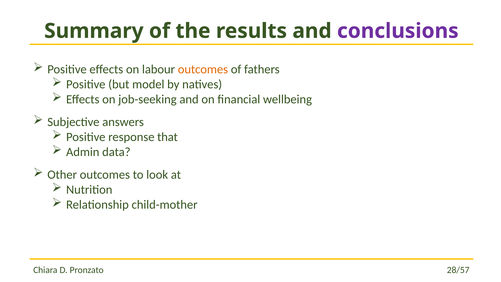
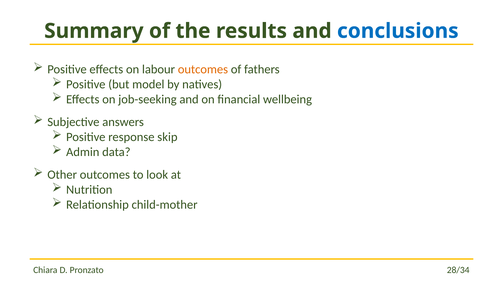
conclusions colour: purple -> blue
that: that -> skip
28/57: 28/57 -> 28/34
